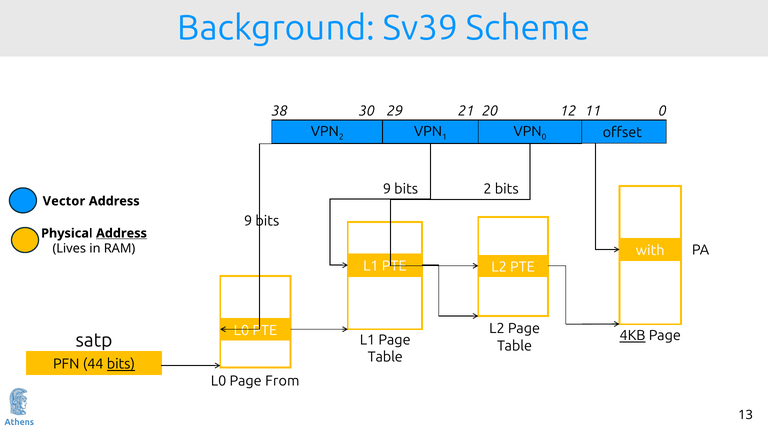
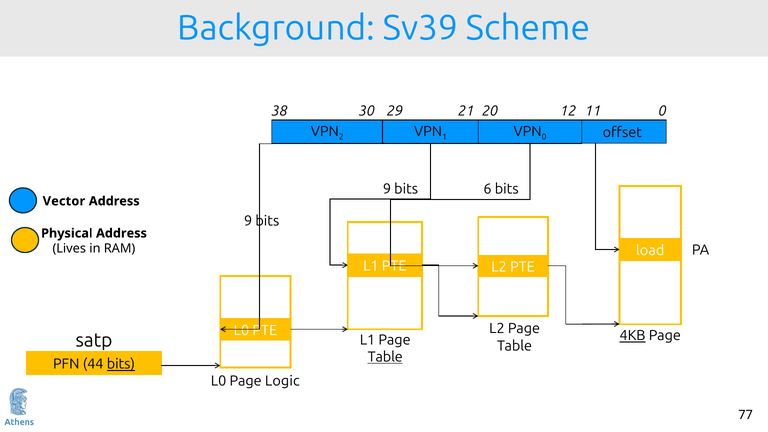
bits 2: 2 -> 6
Address at (121, 233) underline: present -> none
with: with -> load
Table at (385, 357) underline: none -> present
From: From -> Logic
13: 13 -> 77
